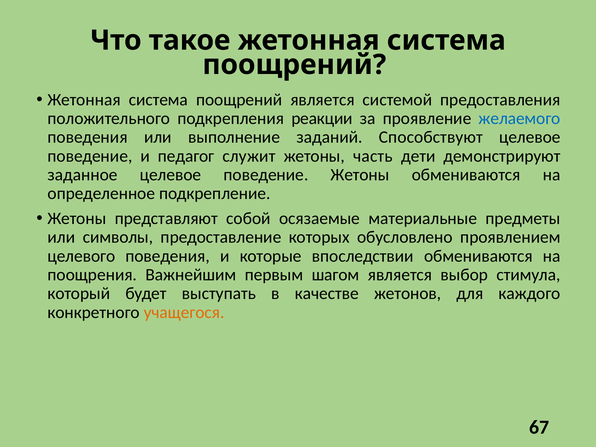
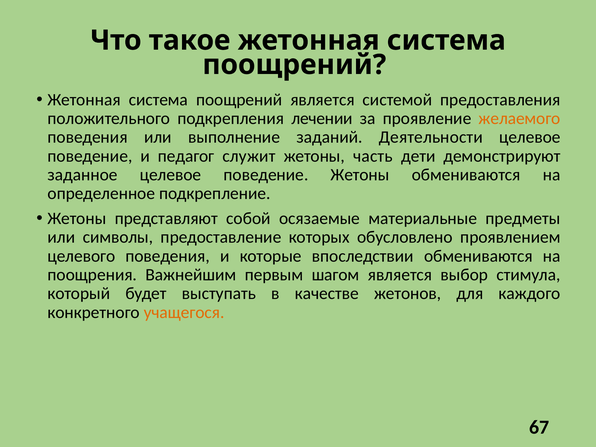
реакции: реакции -> лечении
желаемого colour: blue -> orange
Способствуют: Способствуют -> Деятельности
